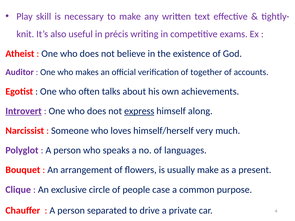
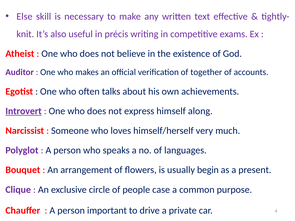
Play: Play -> Else
express underline: present -> none
usually make: make -> begin
separated: separated -> important
